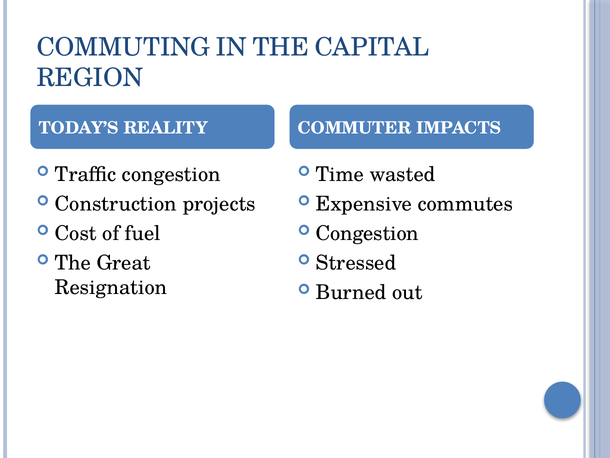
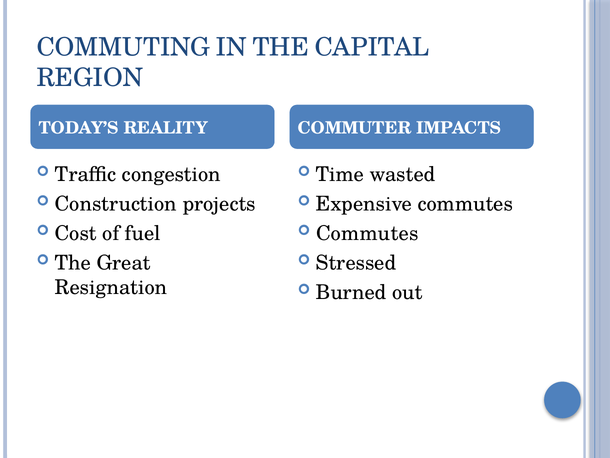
Congestion at (367, 233): Congestion -> Commutes
